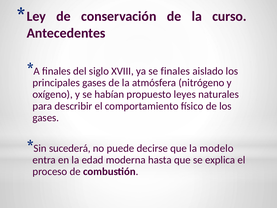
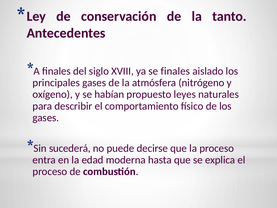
curso: curso -> tanto
la modelo: modelo -> proceso
